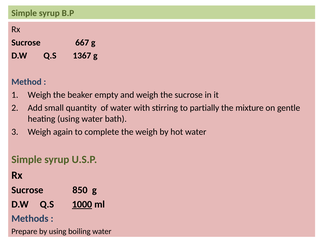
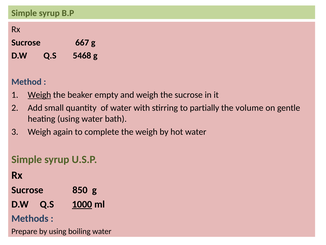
1367: 1367 -> 5468
Weigh at (39, 95) underline: none -> present
mixture: mixture -> volume
